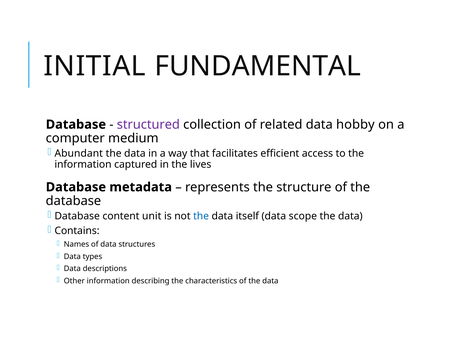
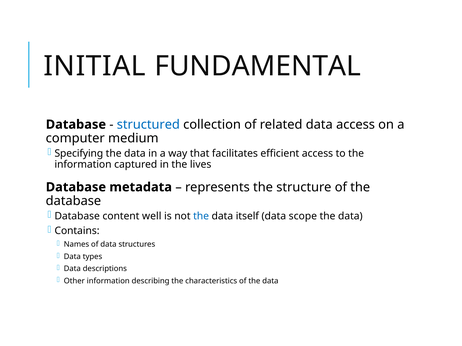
structured colour: purple -> blue
data hobby: hobby -> access
Abundant: Abundant -> Specifying
unit: unit -> well
